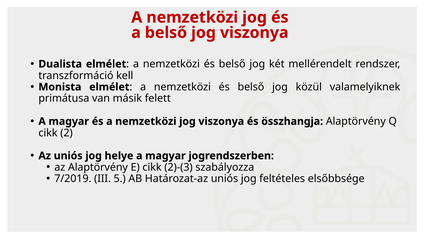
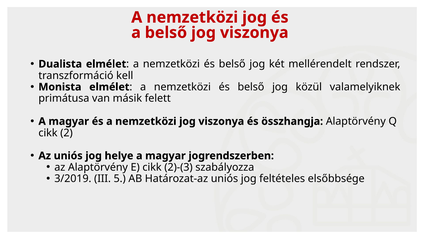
7/2019: 7/2019 -> 3/2019
